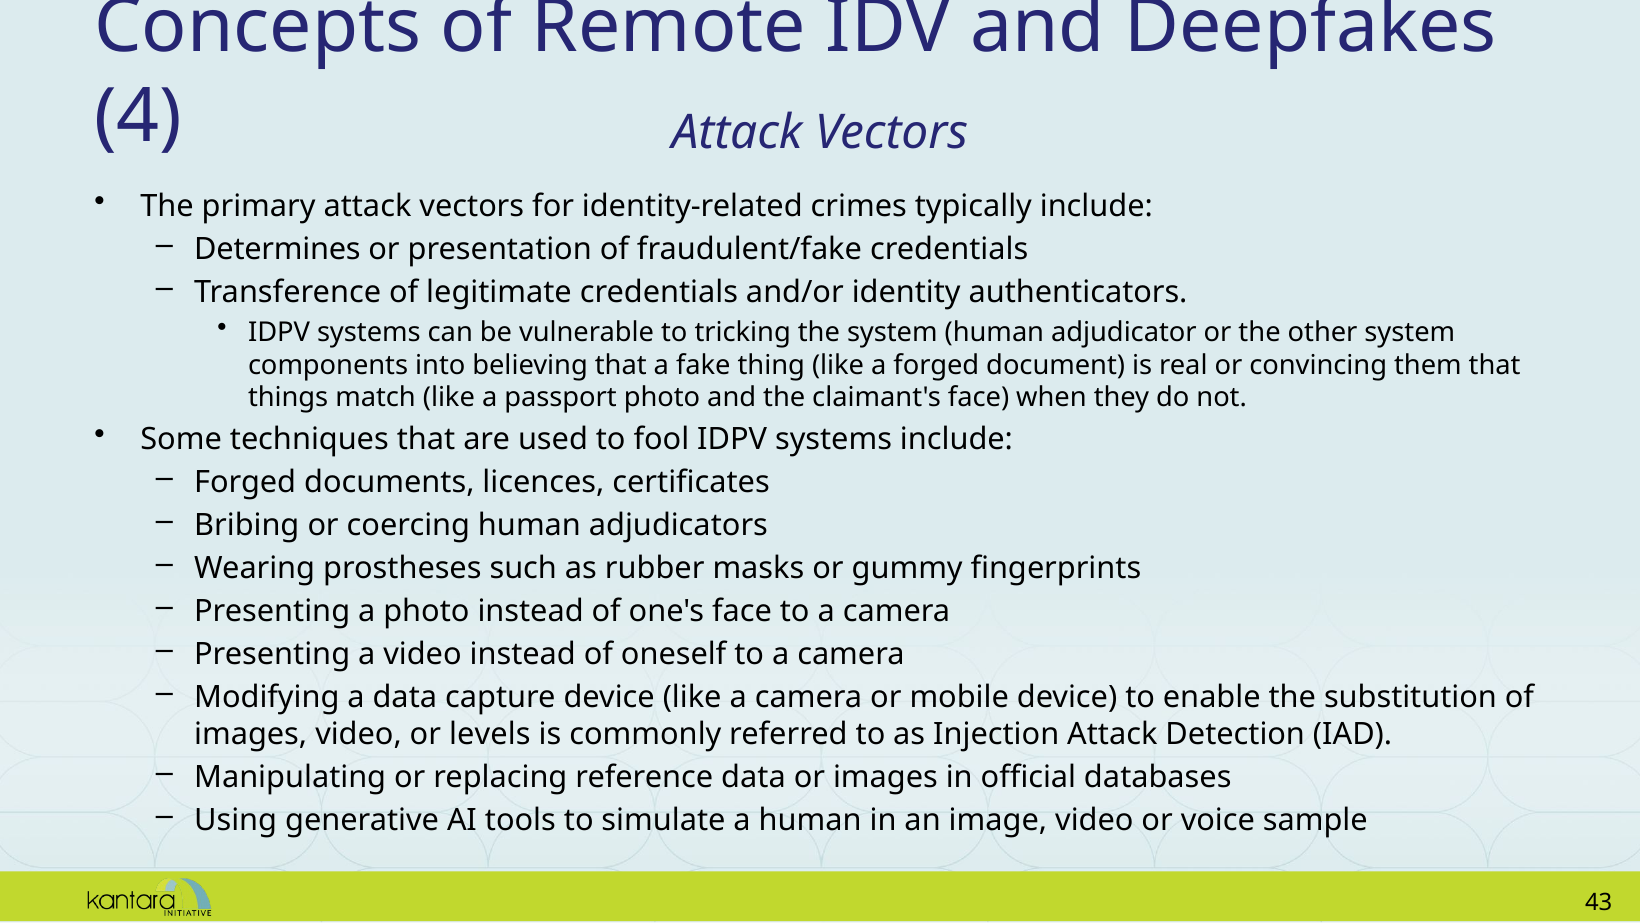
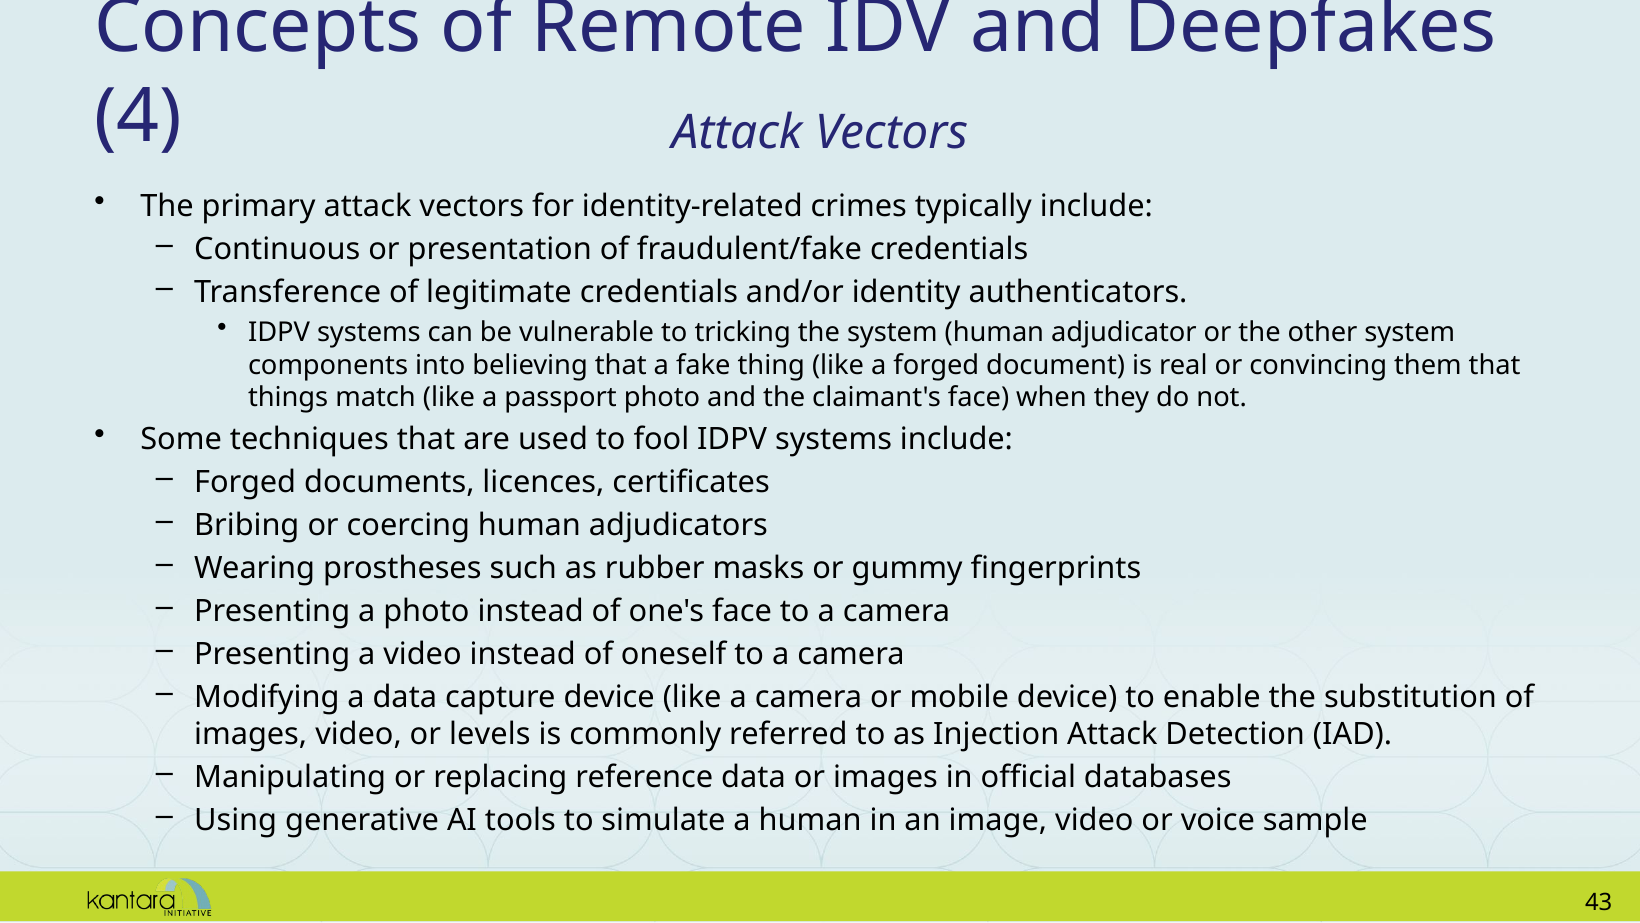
Determines: Determines -> Continuous
